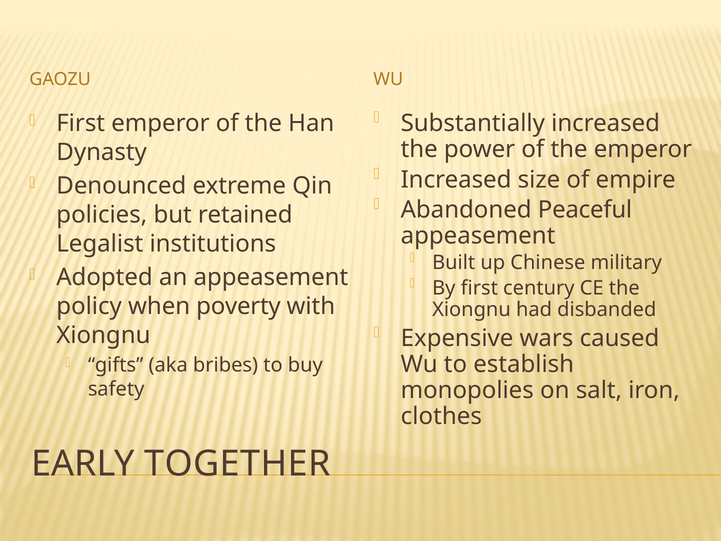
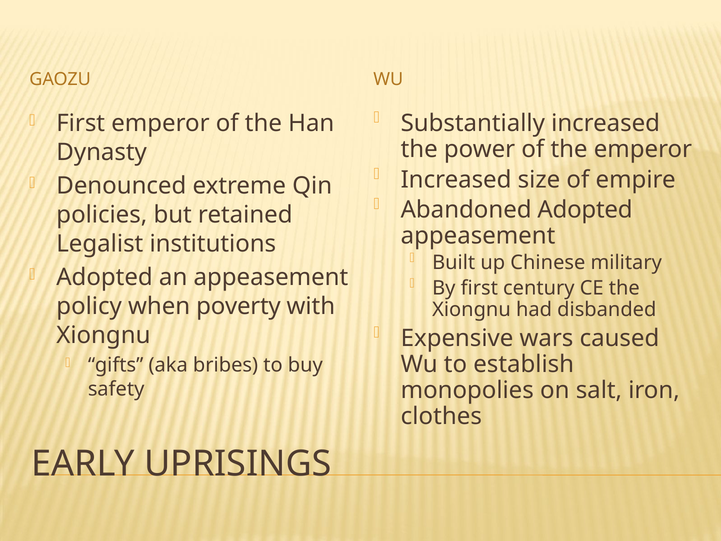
Abandoned Peaceful: Peaceful -> Adopted
TOGETHER: TOGETHER -> UPRISINGS
